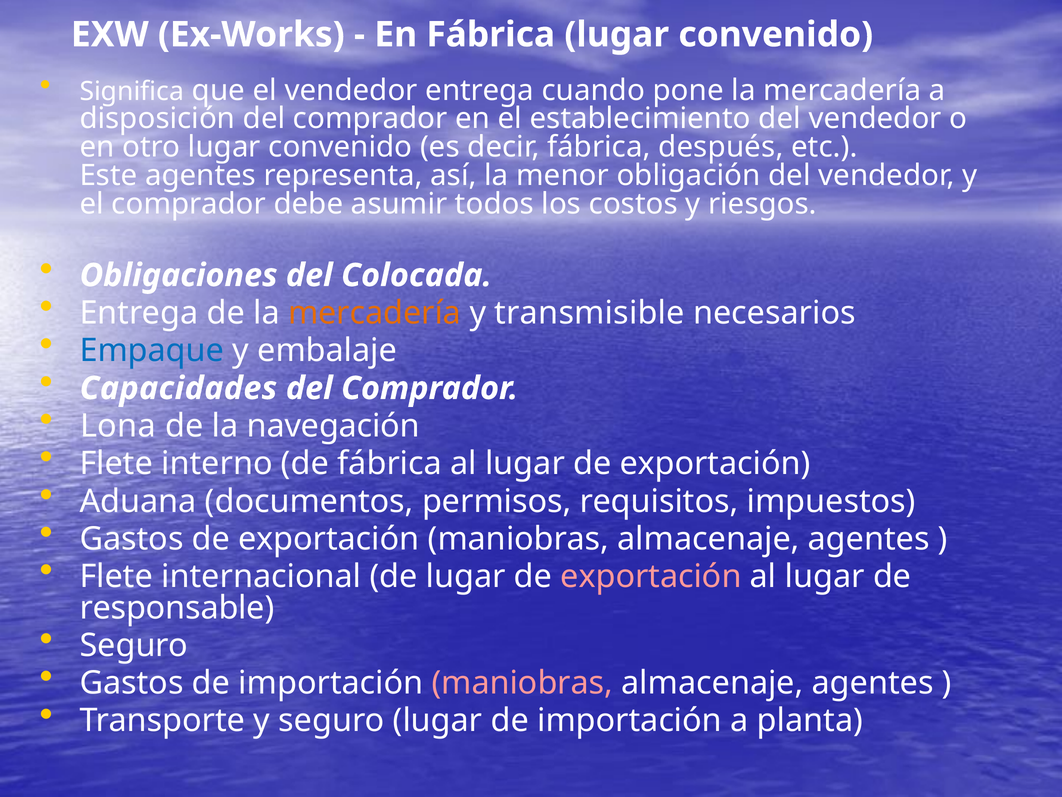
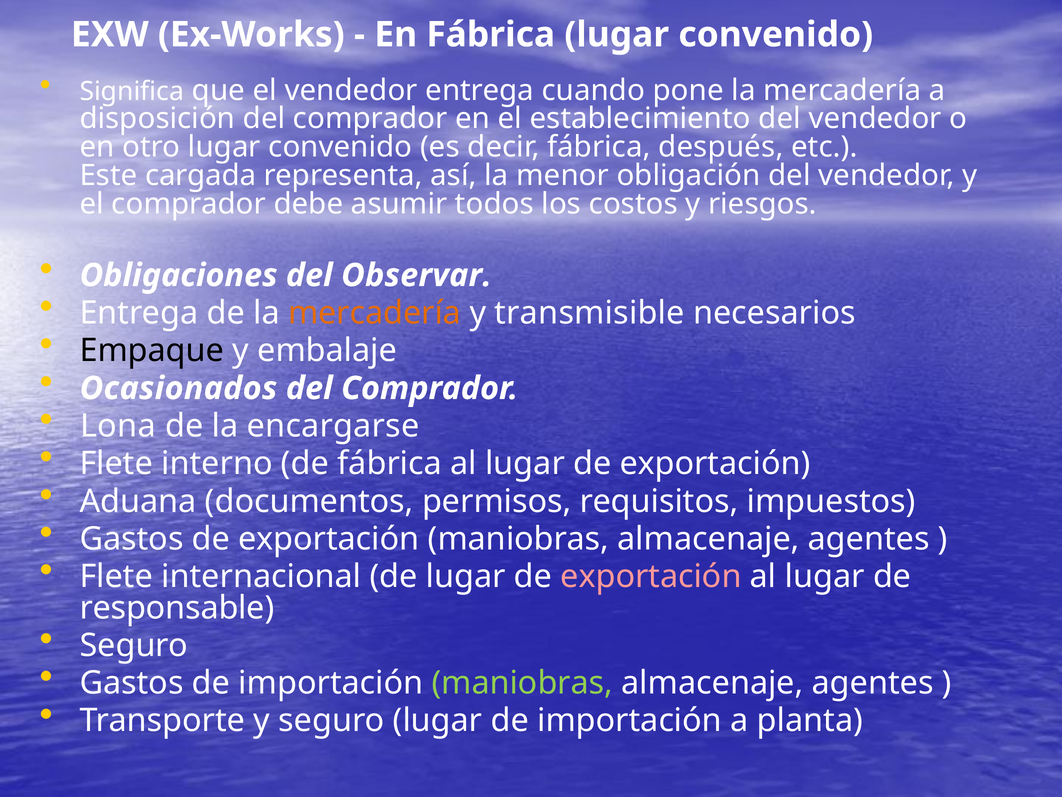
Este agentes: agentes -> cargada
Colocada: Colocada -> Observar
Empaque colour: blue -> black
Capacidades: Capacidades -> Ocasionados
navegación: navegación -> encargarse
maniobras at (522, 683) colour: pink -> light green
